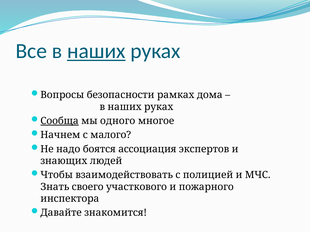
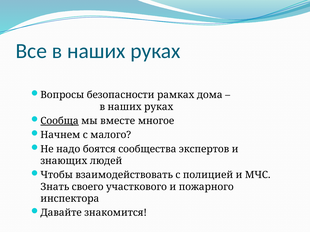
наших at (96, 51) underline: present -> none
одного: одного -> вместе
ассоциация: ассоциация -> сообщества
